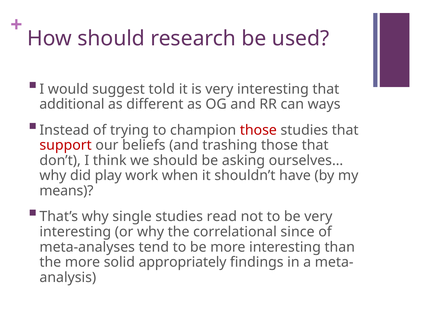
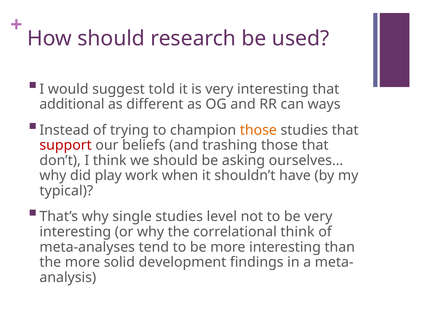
those at (258, 130) colour: red -> orange
means: means -> typical
read: read -> level
correlational since: since -> think
appropriately: appropriately -> development
